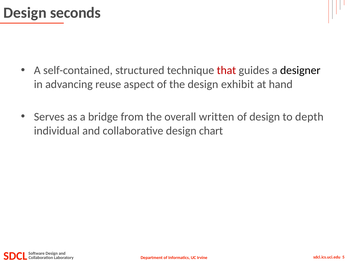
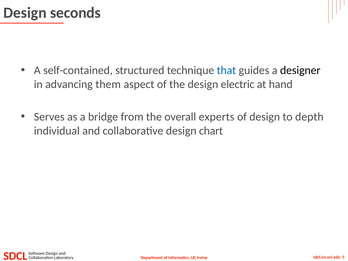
that colour: red -> blue
reuse: reuse -> them
exhibit: exhibit -> electric
written: written -> experts
